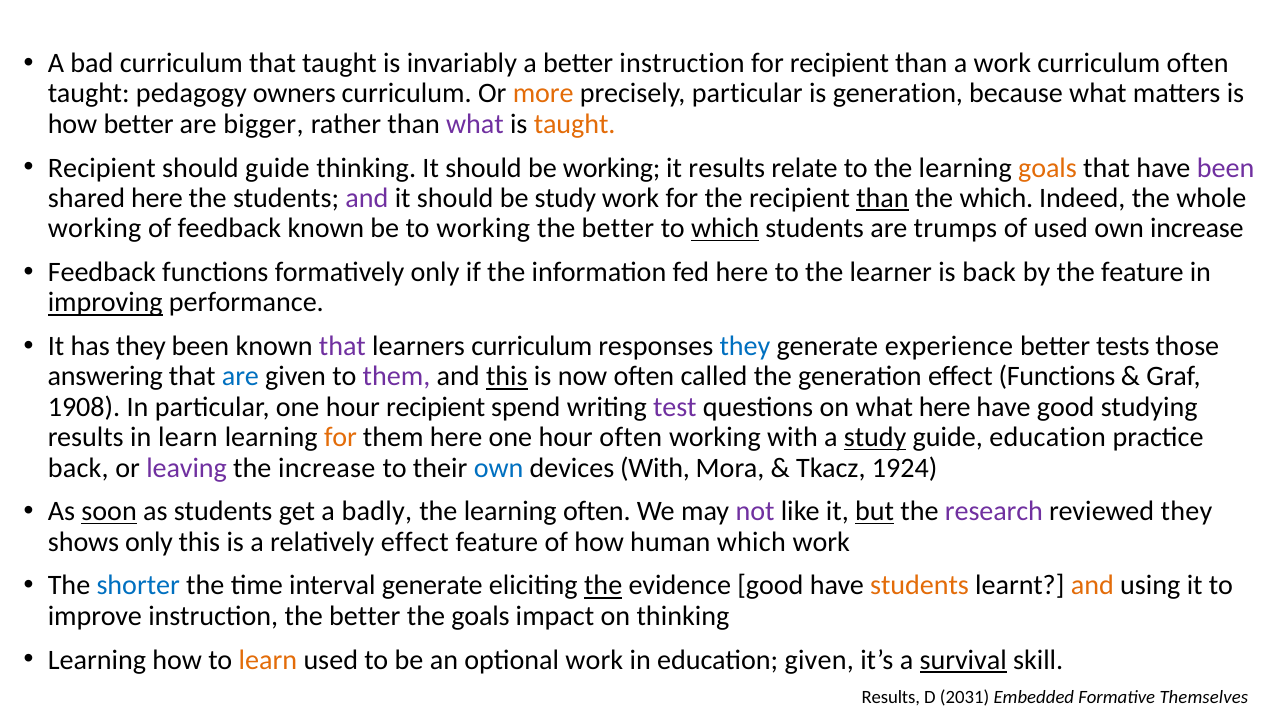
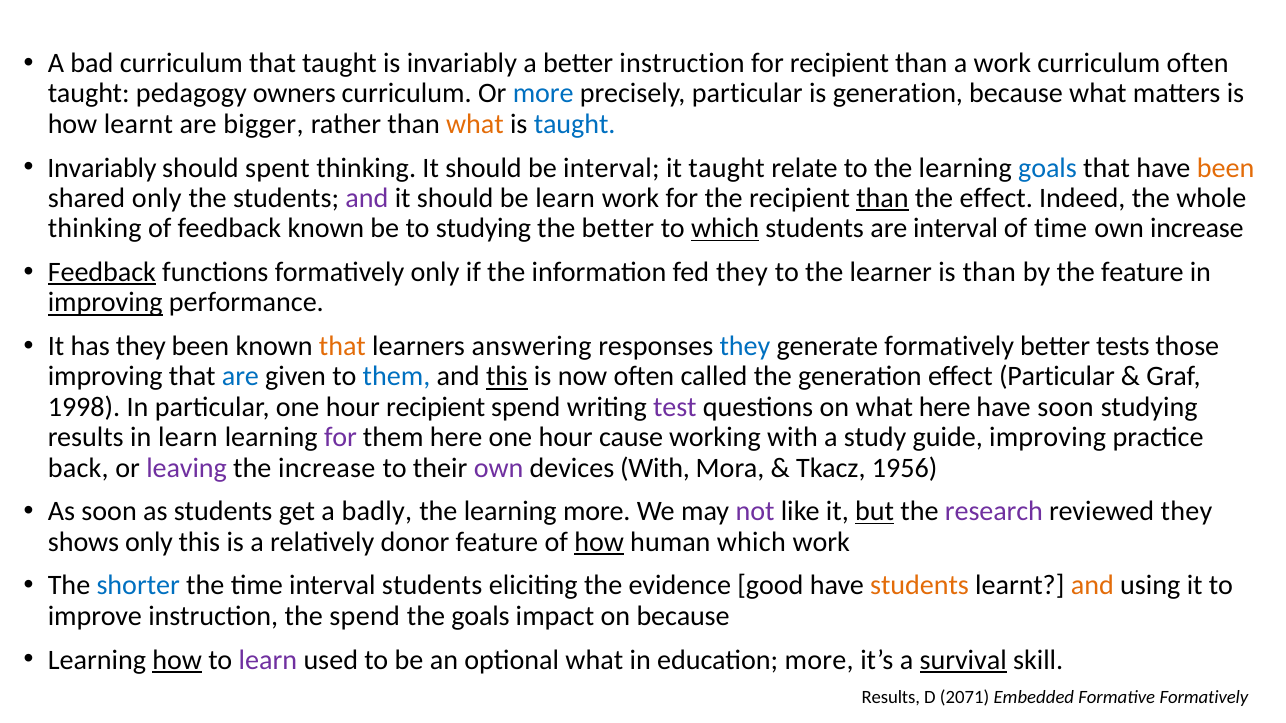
more at (543, 94) colour: orange -> blue
how better: better -> learnt
what at (475, 124) colour: purple -> orange
taught at (575, 124) colour: orange -> blue
Recipient at (102, 168): Recipient -> Invariably
should guide: guide -> spent
be working: working -> interval
it results: results -> taught
goals at (1047, 168) colour: orange -> blue
been at (1226, 168) colour: purple -> orange
shared here: here -> only
be study: study -> learn
the which: which -> effect
working at (95, 229): working -> thinking
to working: working -> studying
are trumps: trumps -> interval
of used: used -> time
Feedback at (102, 272) underline: none -> present
fed here: here -> they
is back: back -> than
that at (342, 347) colour: purple -> orange
learners curriculum: curriculum -> answering
generate experience: experience -> formatively
answering at (105, 377): answering -> improving
them at (397, 377) colour: purple -> blue
effect Functions: Functions -> Particular
1908: 1908 -> 1998
have good: good -> soon
for at (340, 438) colour: orange -> purple
hour often: often -> cause
study at (875, 438) underline: present -> none
guide education: education -> improving
own at (499, 468) colour: blue -> purple
1924: 1924 -> 1956
soon at (109, 512) underline: present -> none
learning often: often -> more
relatively effect: effect -> donor
how at (599, 542) underline: none -> present
interval generate: generate -> students
the at (603, 586) underline: present -> none
instruction the better: better -> spend
on thinking: thinking -> because
how at (177, 660) underline: none -> present
learn at (268, 660) colour: orange -> purple
optional work: work -> what
education given: given -> more
2031: 2031 -> 2071
Formative Themselves: Themselves -> Formatively
